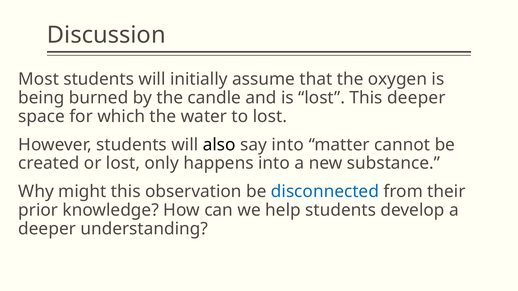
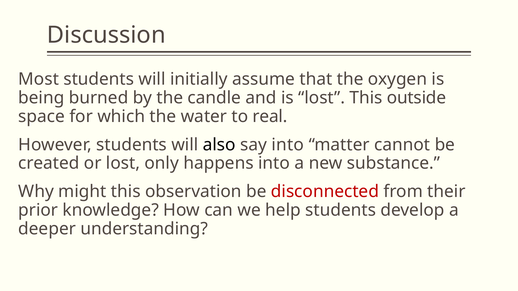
This deeper: deeper -> outside
to lost: lost -> real
disconnected colour: blue -> red
